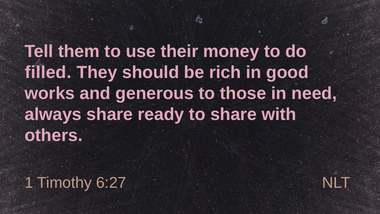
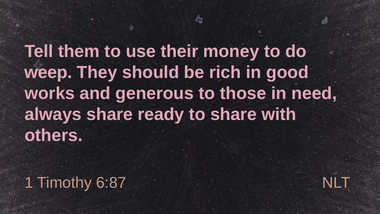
filled: filled -> weep
6:27: 6:27 -> 6:87
